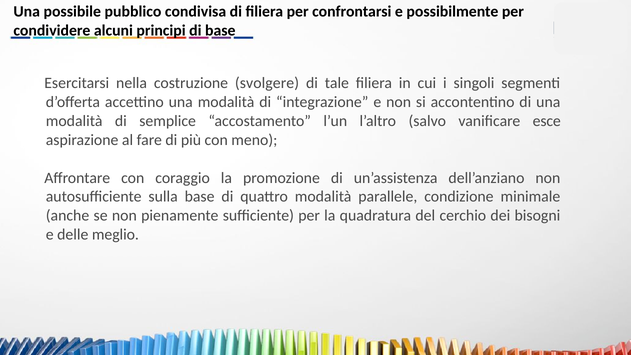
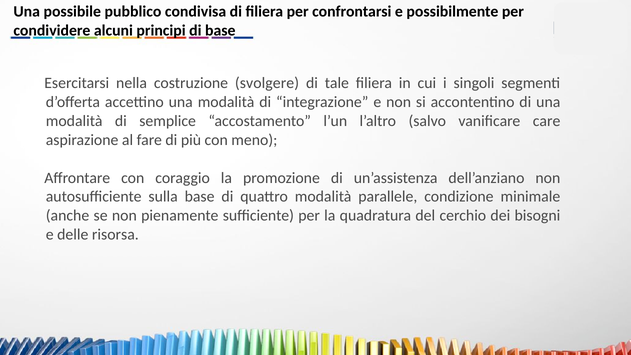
esce: esce -> care
meglio: meglio -> risorsa
